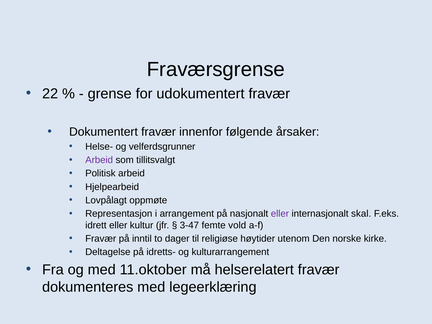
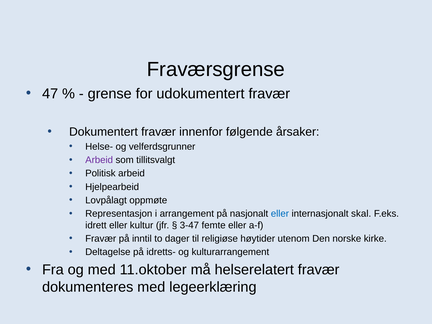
22: 22 -> 47
eller at (280, 214) colour: purple -> blue
femte vold: vold -> eller
